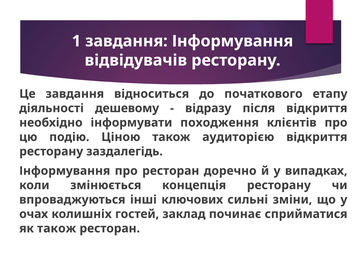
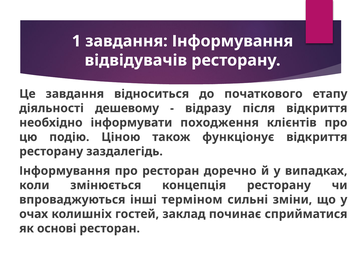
аудиторією: аудиторією -> функціонує
ключових: ключових -> терміном
як також: також -> основі
